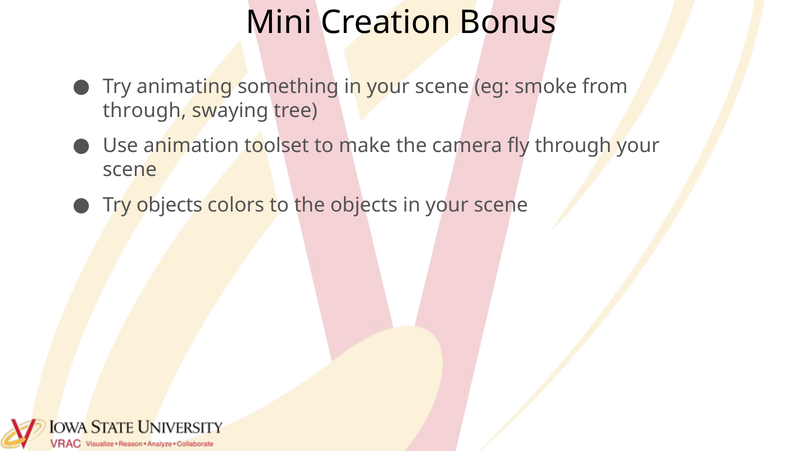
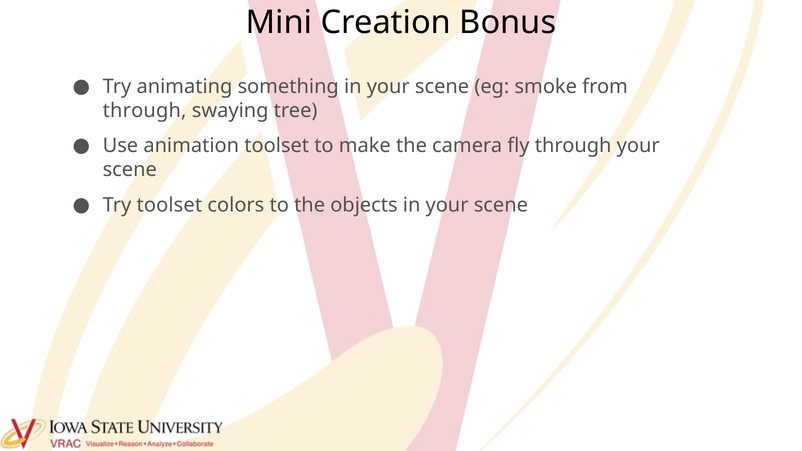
Try objects: objects -> toolset
